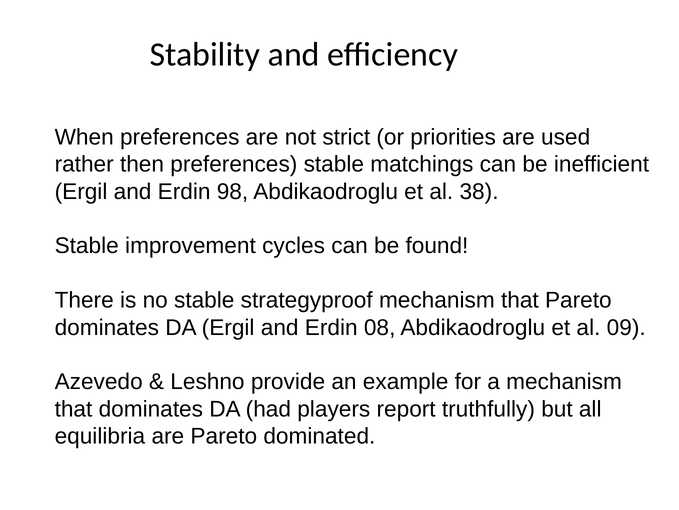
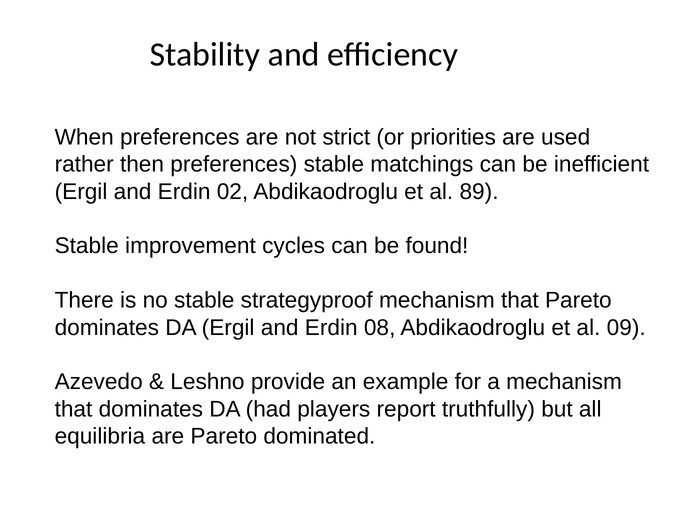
98: 98 -> 02
38: 38 -> 89
